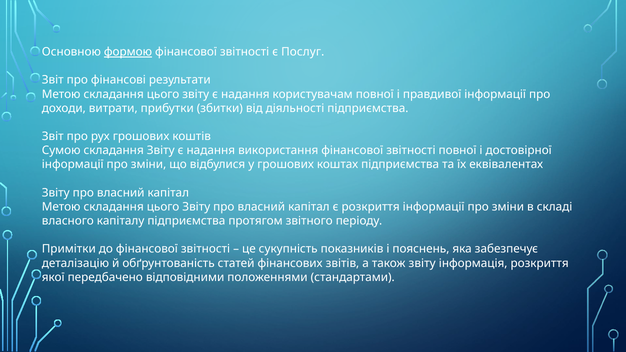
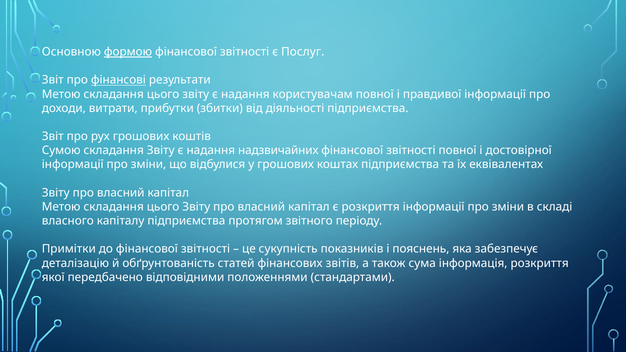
фінансові underline: none -> present
використання: використання -> надзвичайних
також звіту: звіту -> сума
